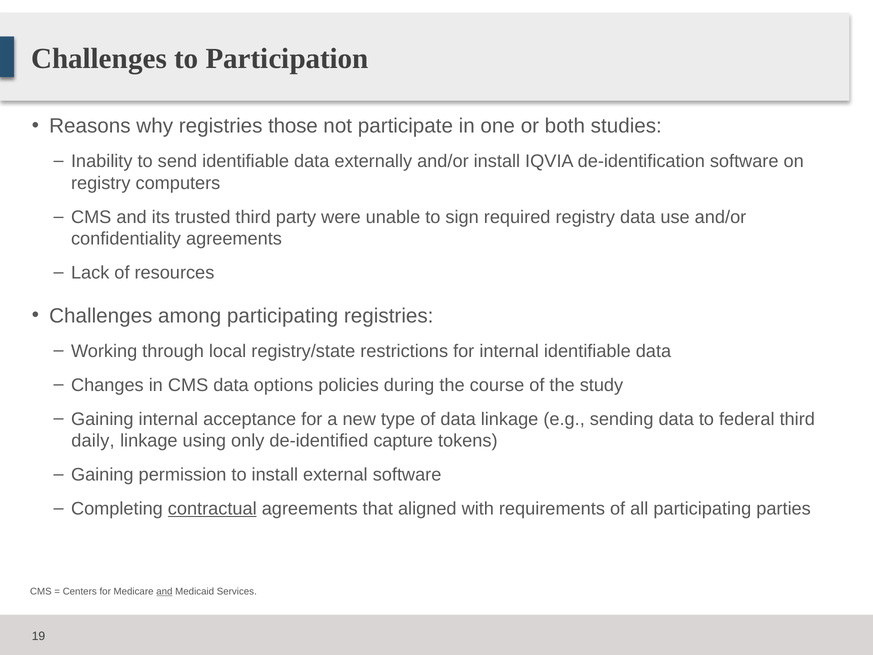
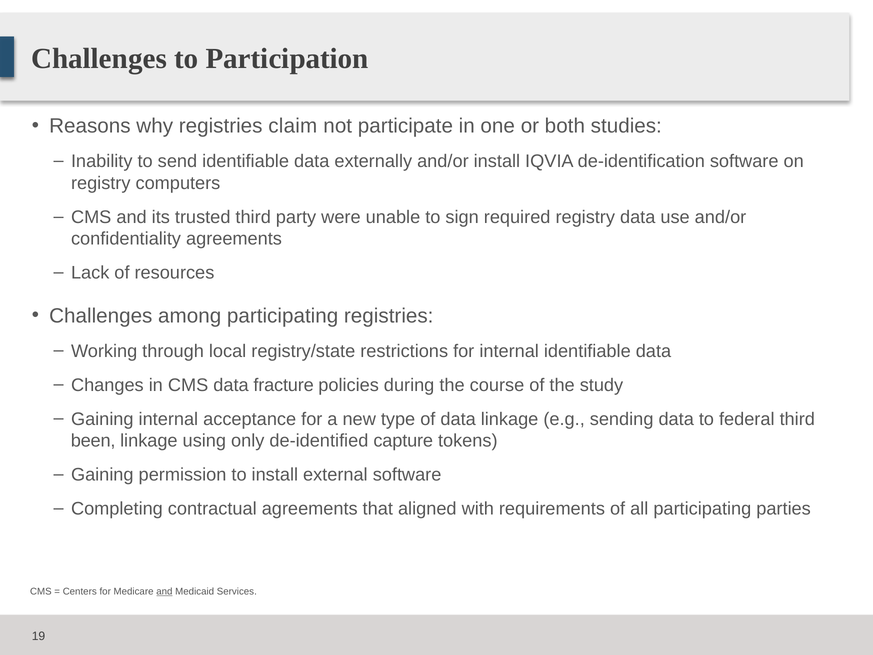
those: those -> claim
options: options -> fracture
daily: daily -> been
contractual underline: present -> none
